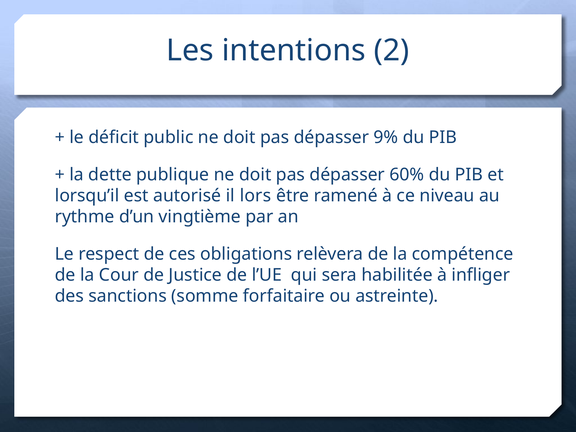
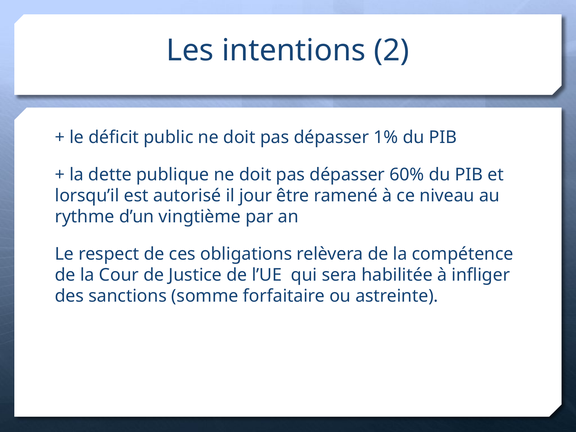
9%: 9% -> 1%
lors: lors -> jour
